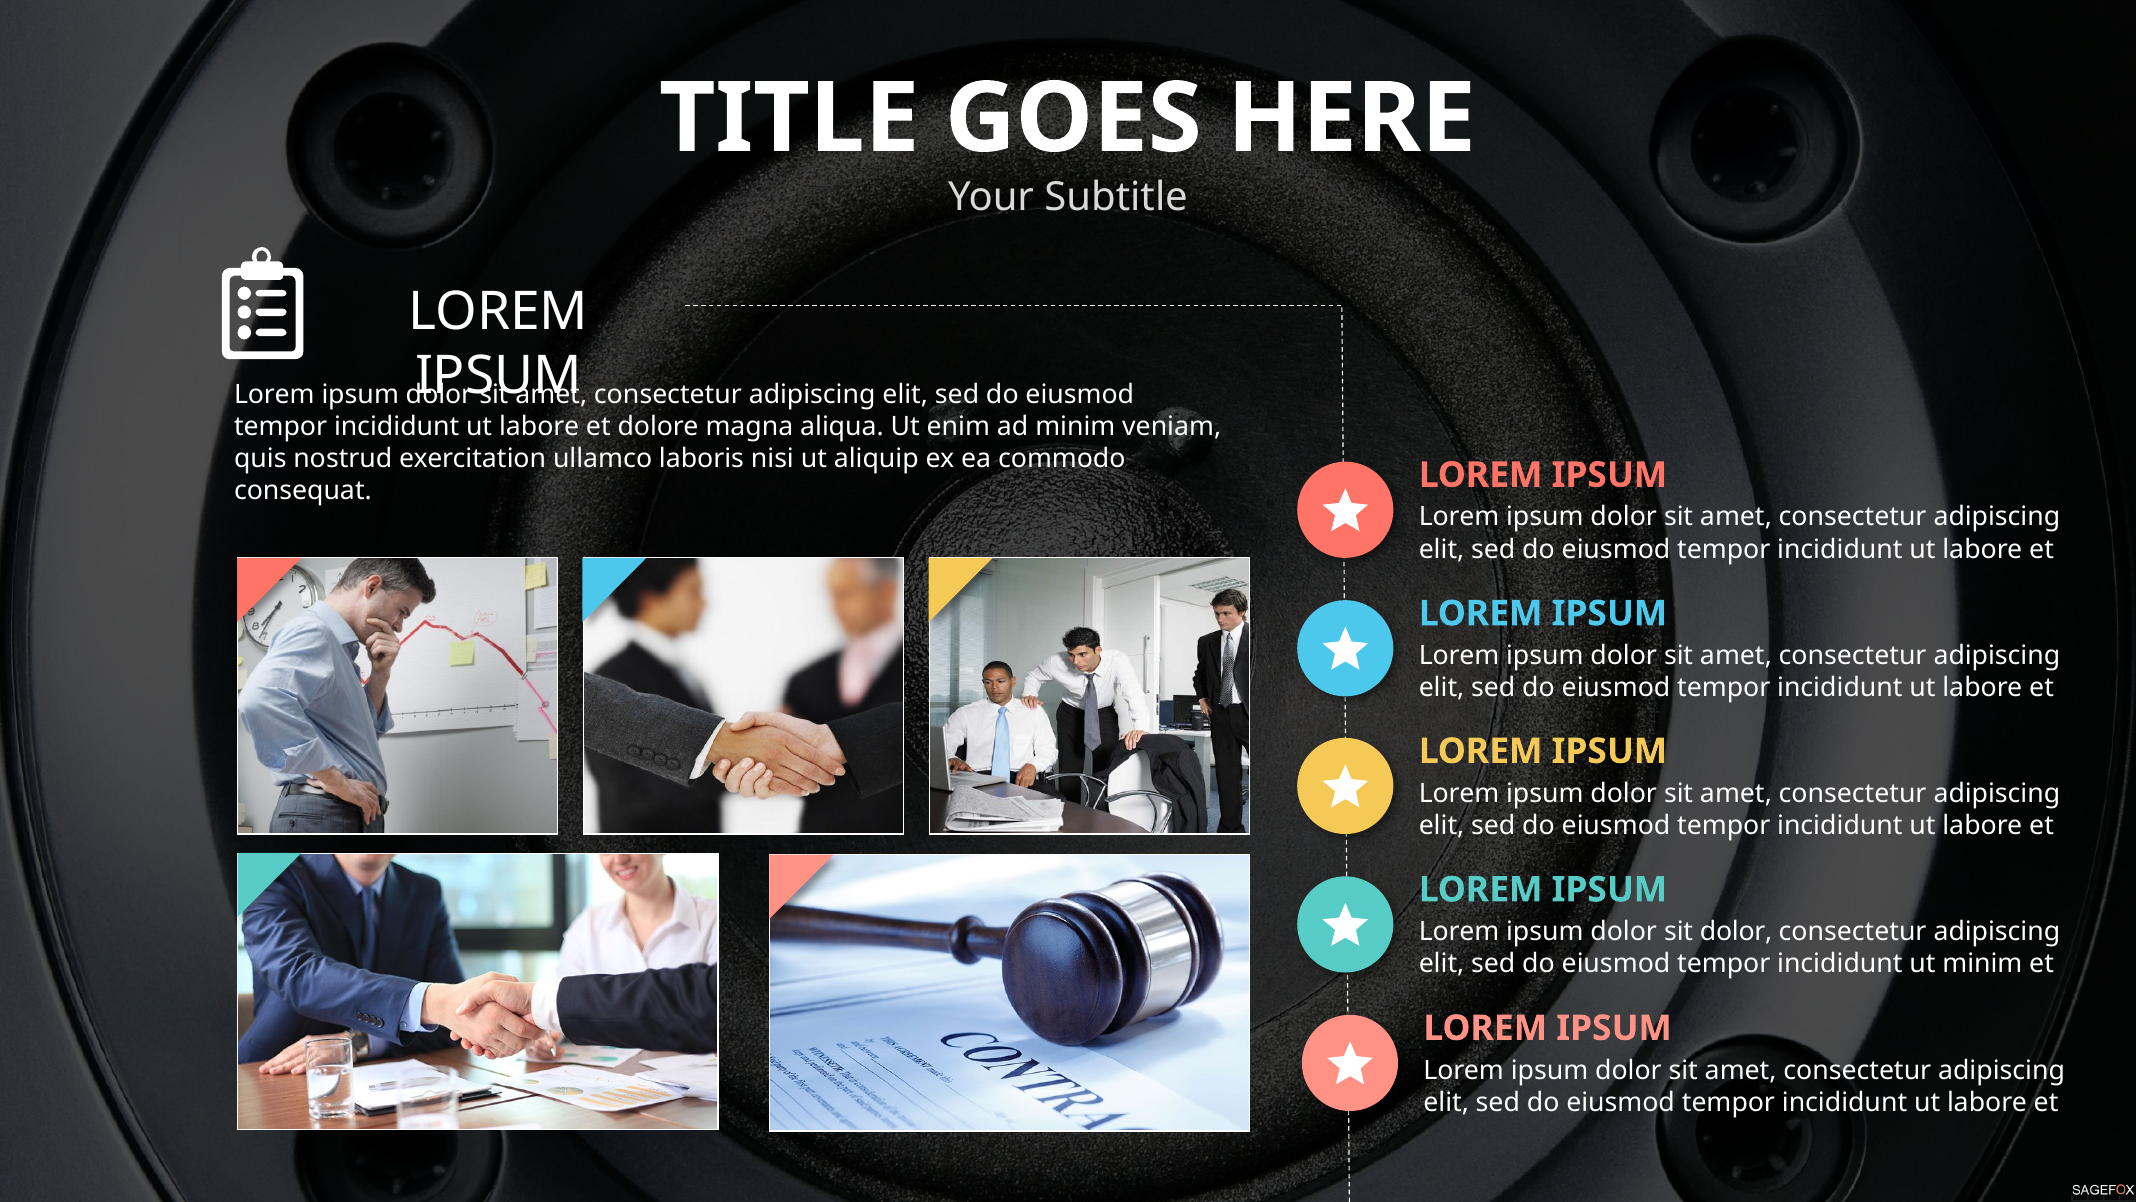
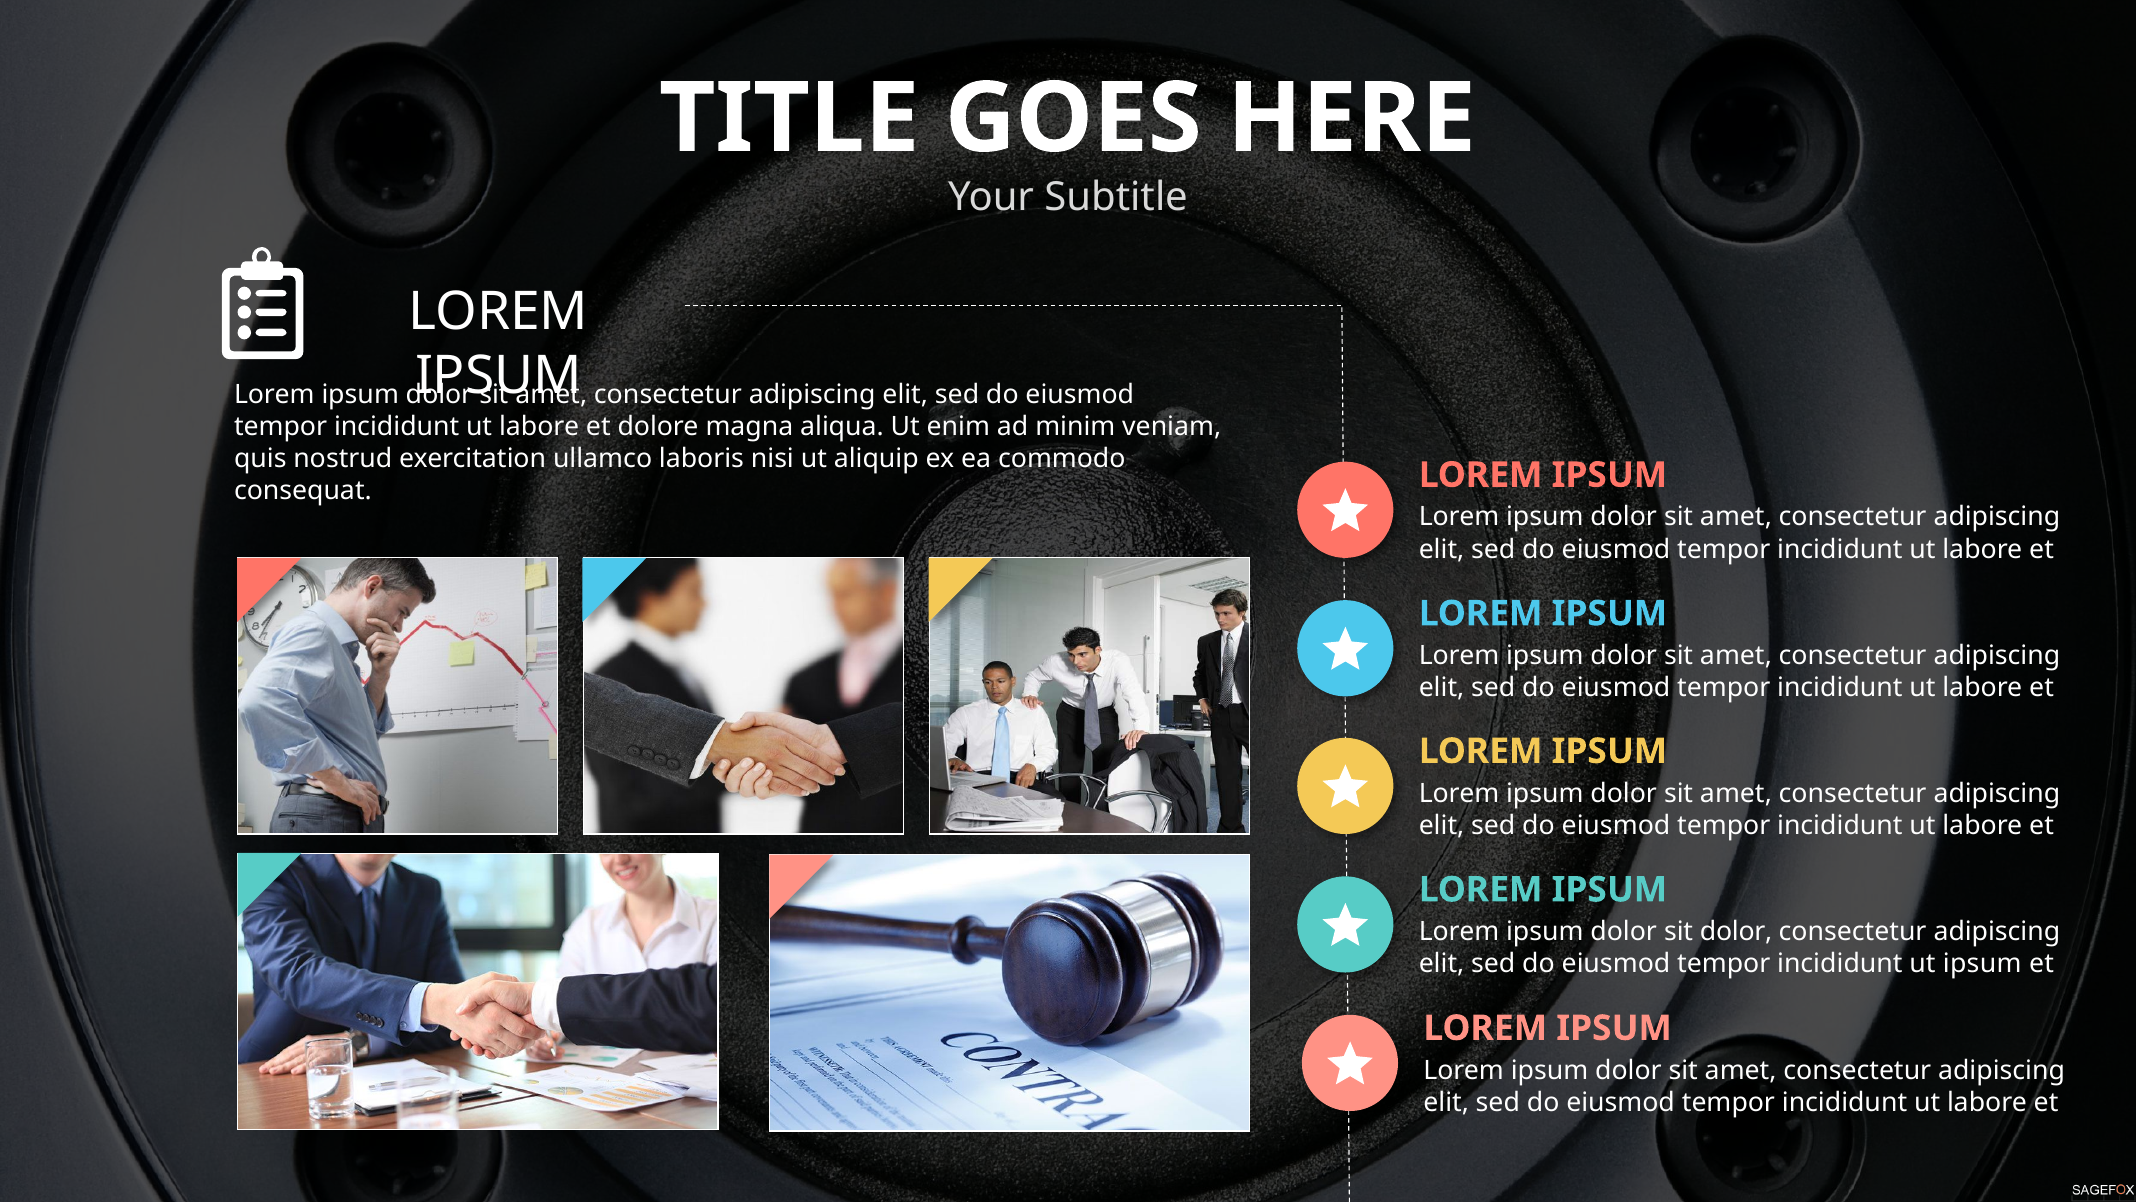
ut minim: minim -> ipsum
